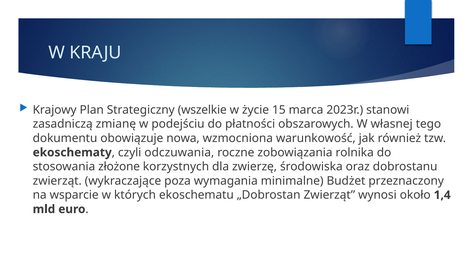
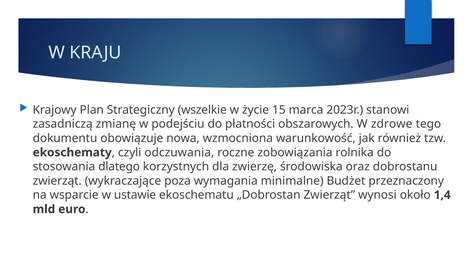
własnej: własnej -> zdrowe
złożone: złożone -> dlatego
których: których -> ustawie
